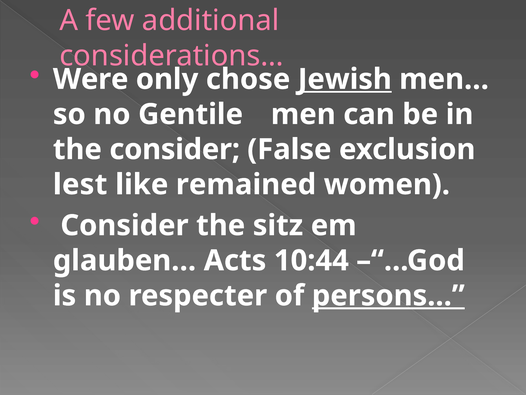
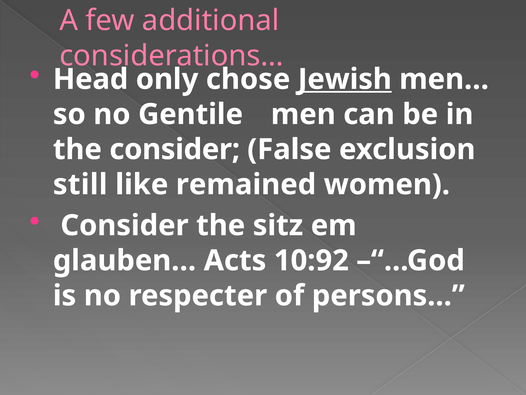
Were: Were -> Head
lest: lest -> still
10:44: 10:44 -> 10:92
persons underline: present -> none
